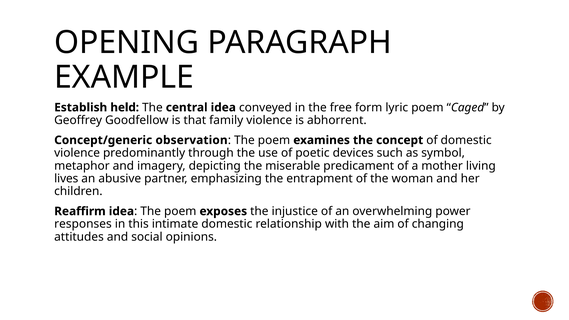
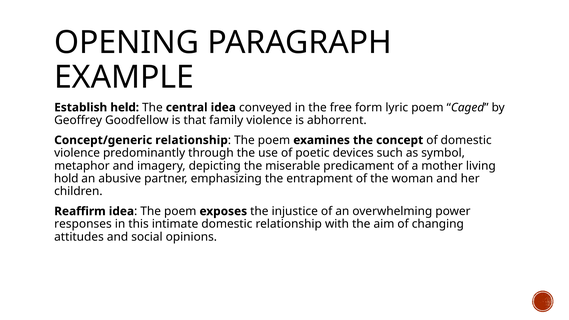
Concept/generic observation: observation -> relationship
lives: lives -> hold
